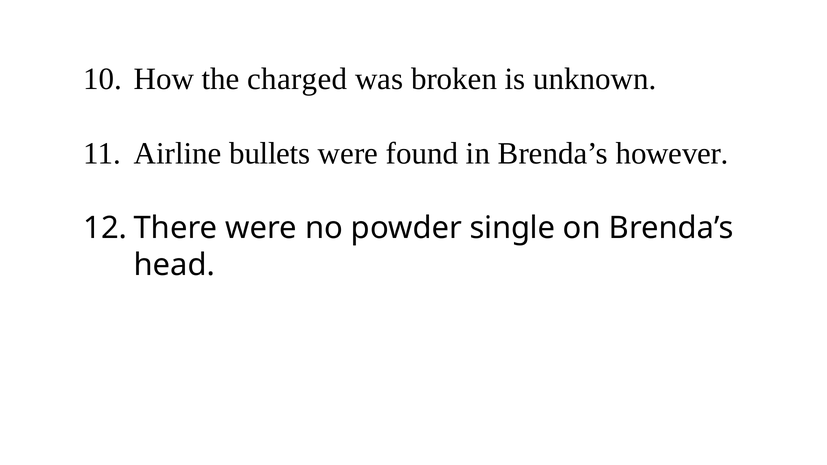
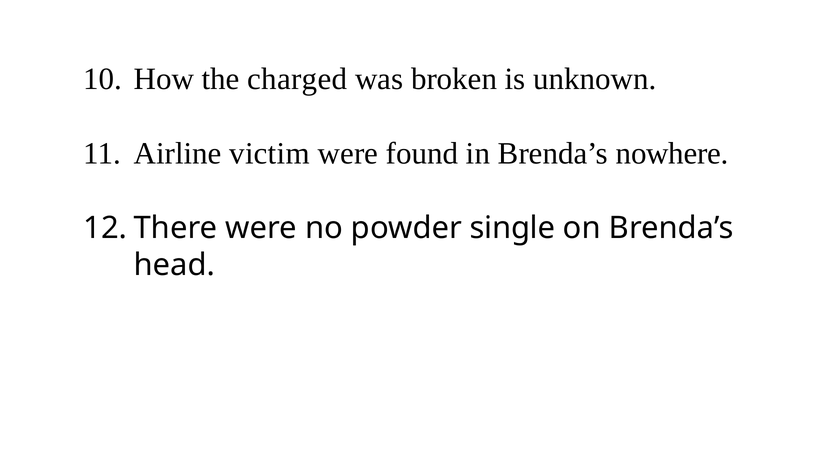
bullets: bullets -> victim
however: however -> nowhere
